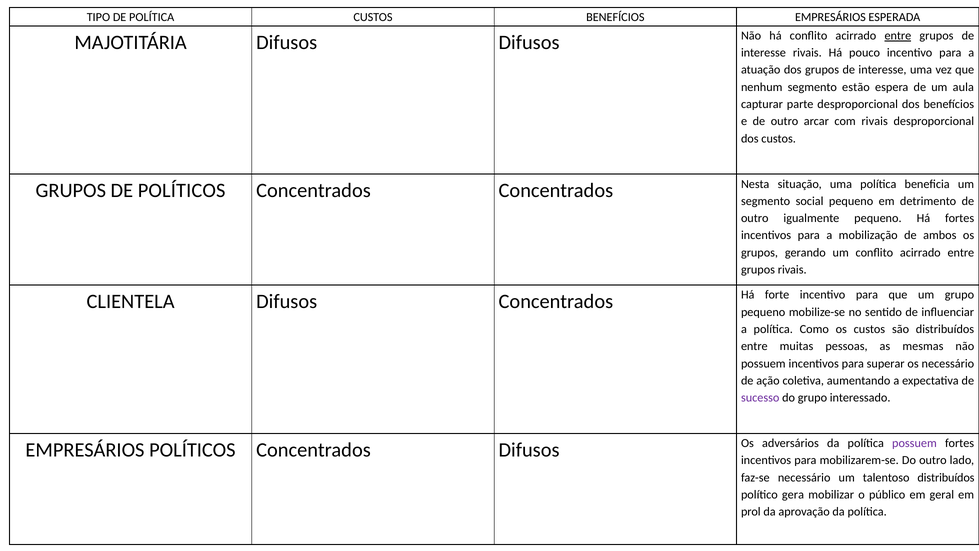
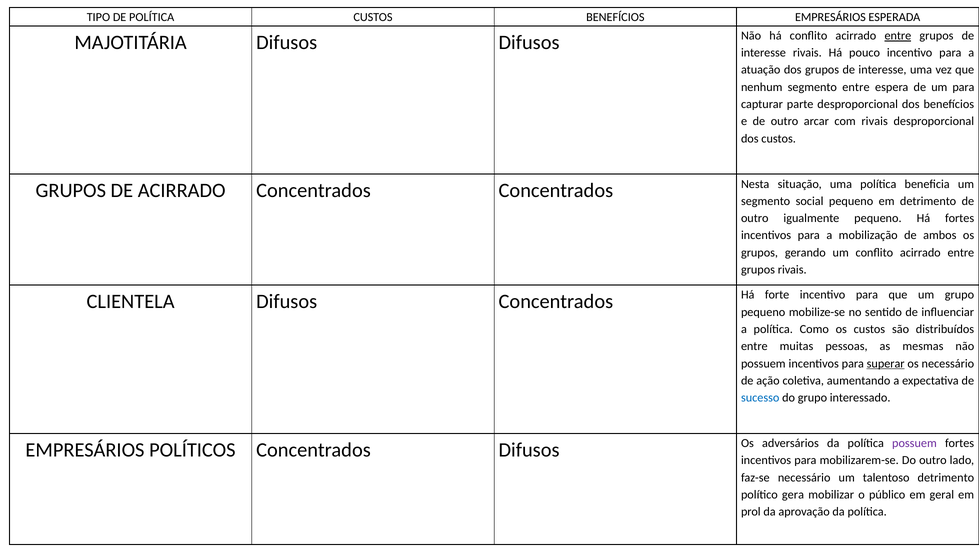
segmento estão: estão -> entre
um aula: aula -> para
DE POLÍTICOS: POLÍTICOS -> ACIRRADO
superar underline: none -> present
sucesso colour: purple -> blue
talentoso distribuídos: distribuídos -> detrimento
